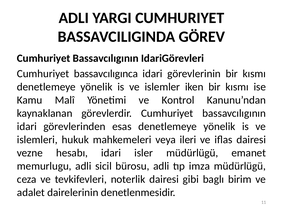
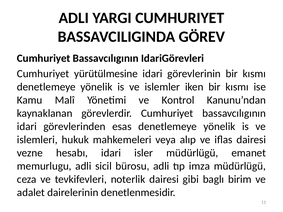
bassavcılıgınca: bassavcılıgınca -> yürütülmesine
ileri: ileri -> alıp
